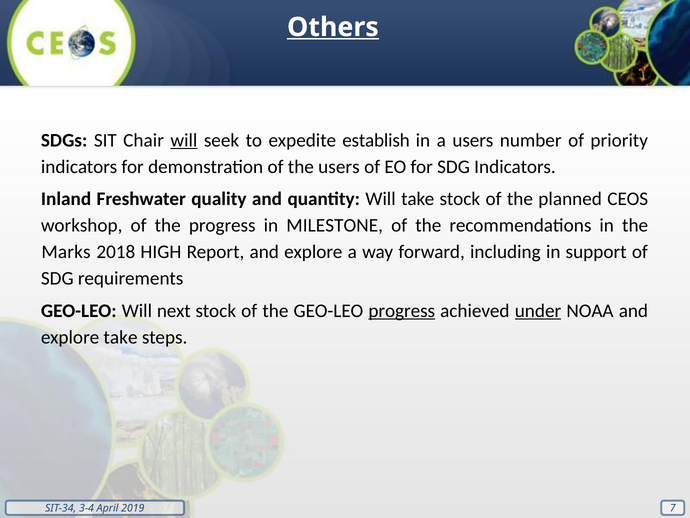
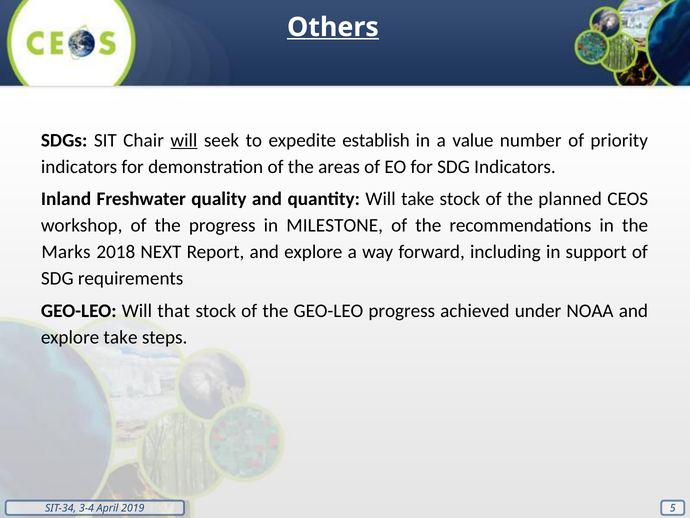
a users: users -> value
the users: users -> areas
HIGH: HIGH -> NEXT
next: next -> that
progress at (402, 311) underline: present -> none
under underline: present -> none
7: 7 -> 5
